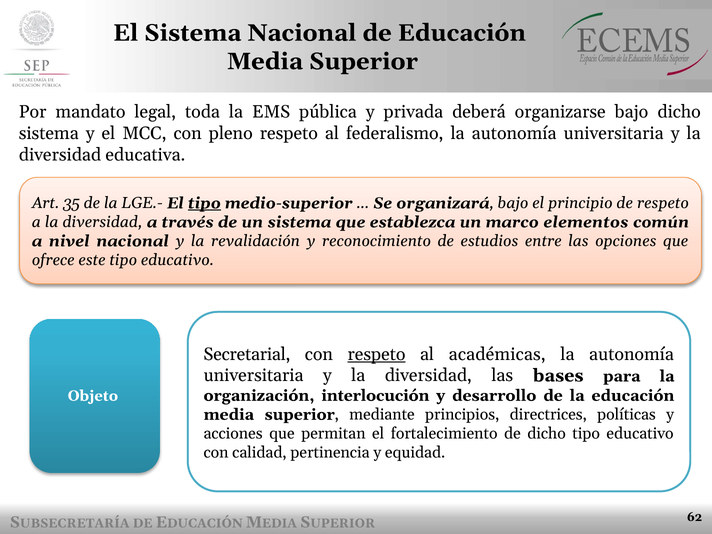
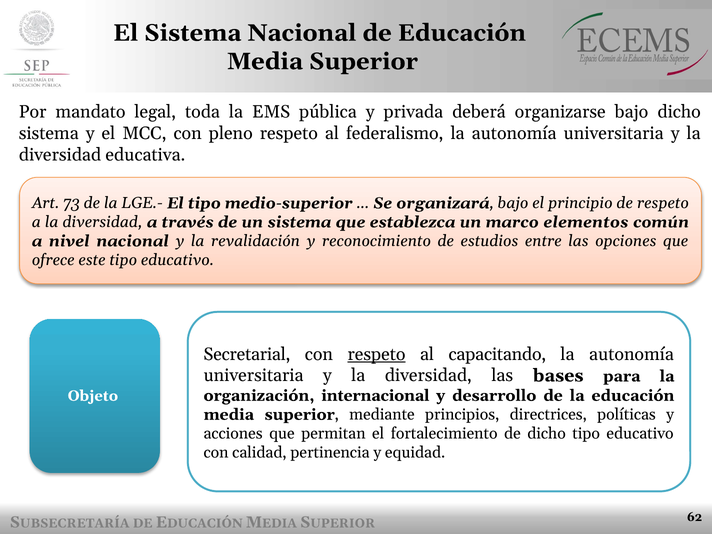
35: 35 -> 73
tipo at (204, 203) underline: present -> none
académicas: académicas -> capacitando
interlocución: interlocución -> internacional
